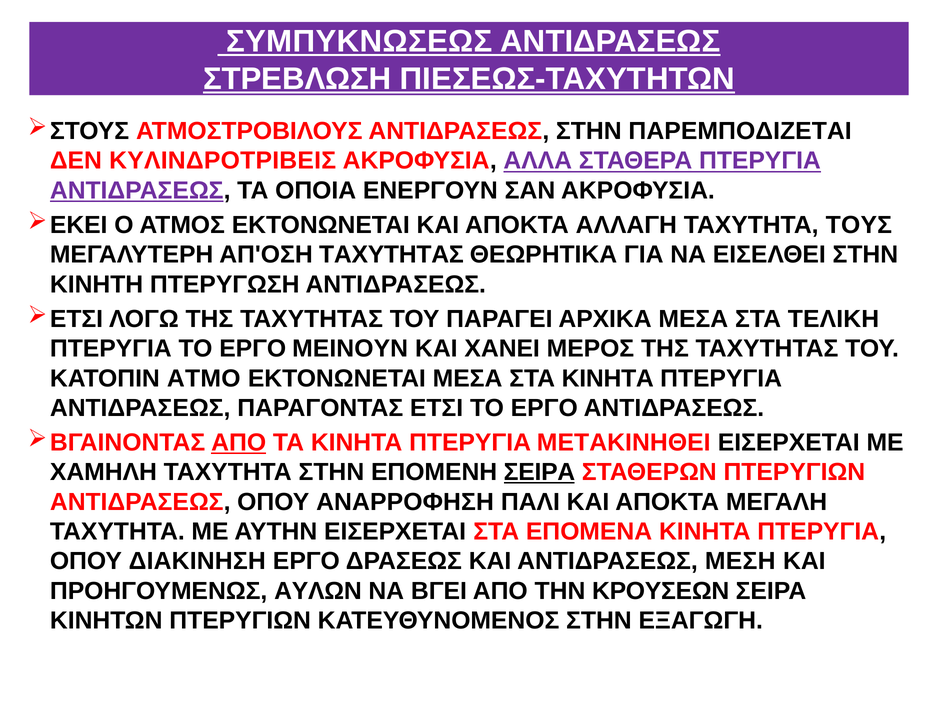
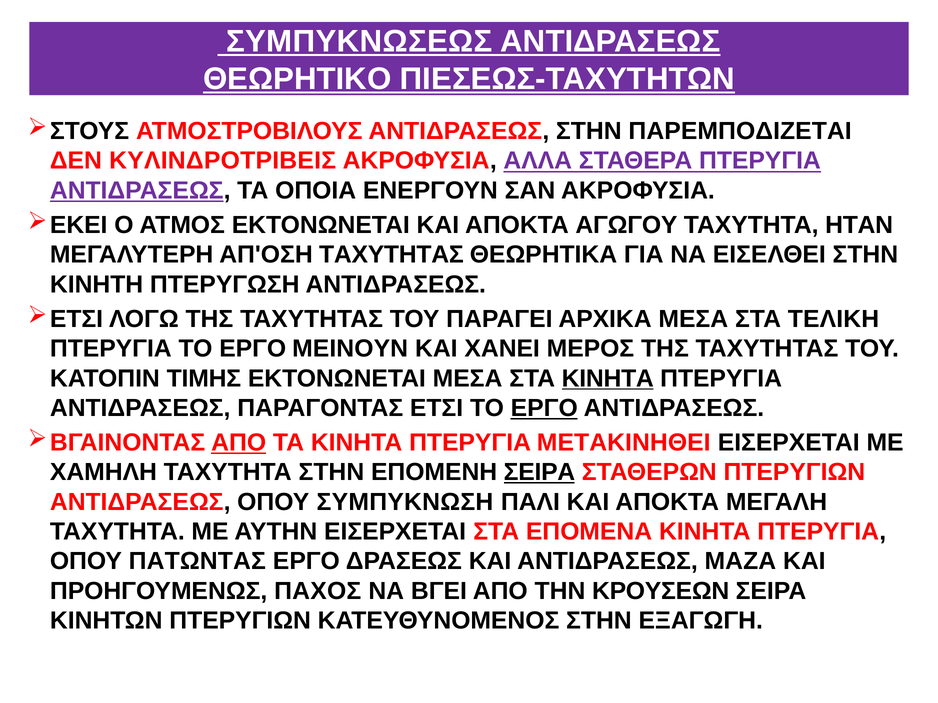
ΣΤΡΕΒΛΩΣΗ: ΣΤΡΕΒΛΩΣΗ -> ΘΕΩΡΗΤΙΚΟ
ΑΛΛΑΓΗ: ΑΛΛΑΓΗ -> ΑΓΩΓΟΥ
ΤΟΥΣ: ΤΟΥΣ -> ΗΤΑΝ
ΑΤΜΟ: ΑΤΜΟ -> ΤΙΜΗΣ
ΚΙΝΗΤΑ at (608, 379) underline: none -> present
ΕΡΓΟ at (544, 408) underline: none -> present
ΑΝΑΡΡΟΦΗΣΗ: ΑΝΑΡΡΟΦΗΣΗ -> ΣΥΜΠΥΚΝΩΣΗ
ΔΙΑΚΙΝΗΣΗ: ΔΙΑΚΙΝΗΣΗ -> ΠΑΤΩΝΤΑΣ
ΜΕΣΗ: ΜΕΣΗ -> ΜΑΖΑ
ΑΥΛΩΝ: ΑΥΛΩΝ -> ΠΑΧΟΣ
